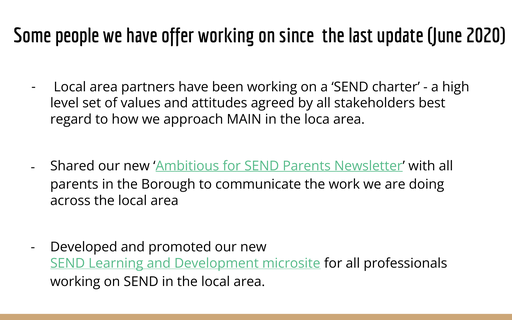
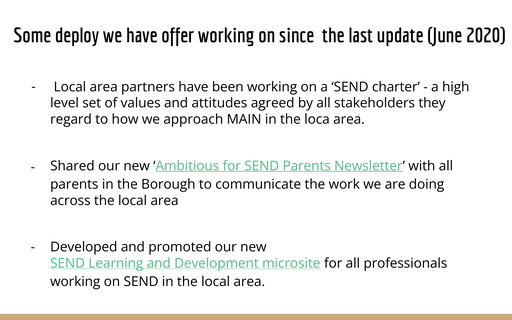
people: people -> deploy
best: best -> they
